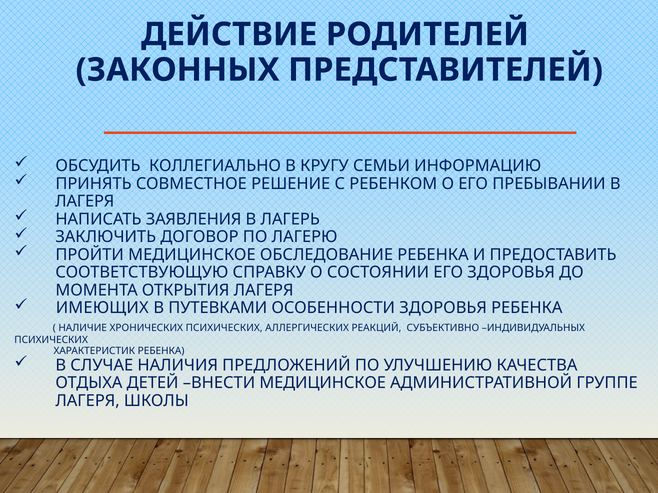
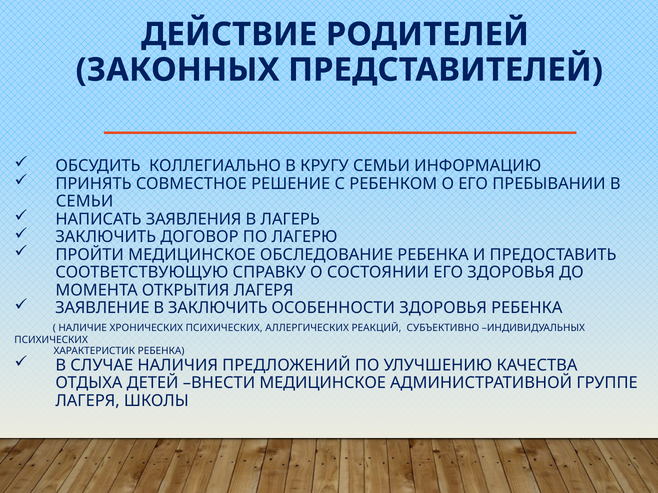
ЛАГЕРЯ at (85, 202): ЛАГЕРЯ -> СЕМЬИ
ИМЕЮЩИХ: ИМЕЮЩИХ -> ЗАЯВЛЕНИЕ
В ПУТЕВКАМИ: ПУТЕВКАМИ -> ЗАКЛЮЧИТЬ
